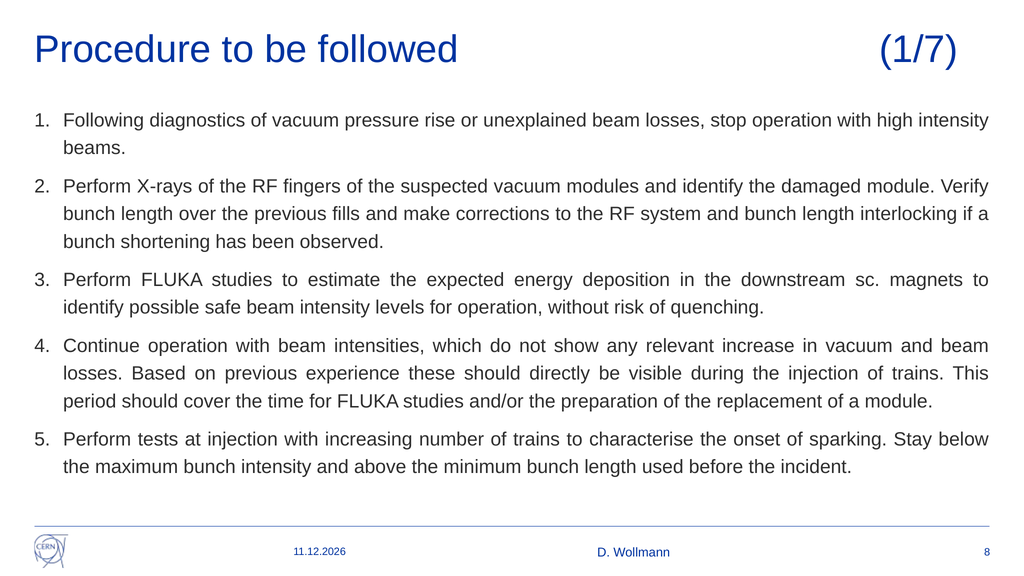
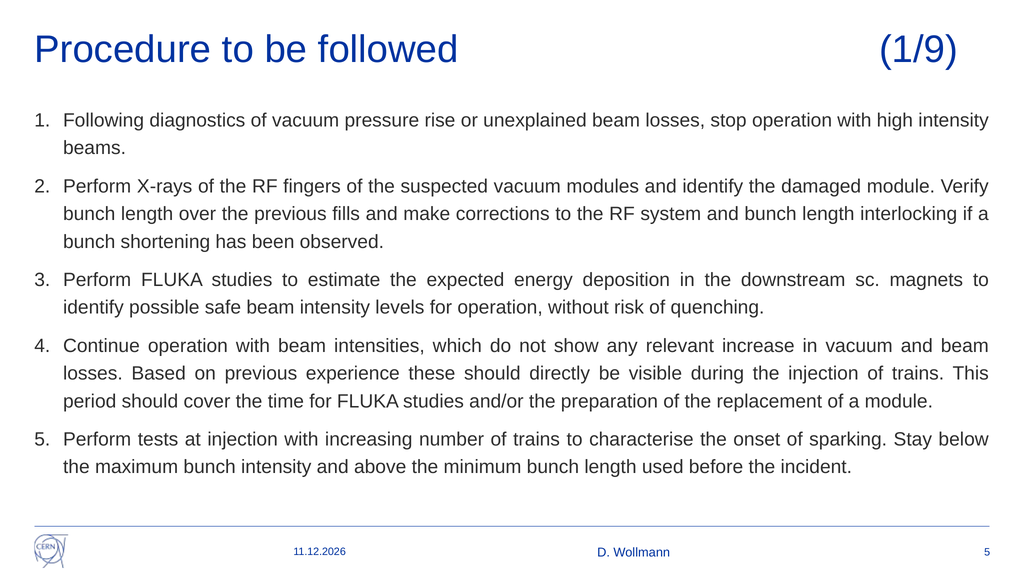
1/7: 1/7 -> 1/9
Wollmann 8: 8 -> 5
